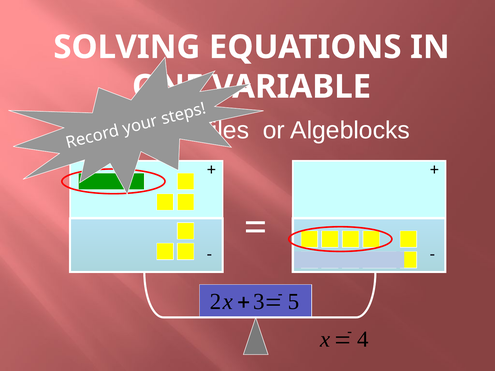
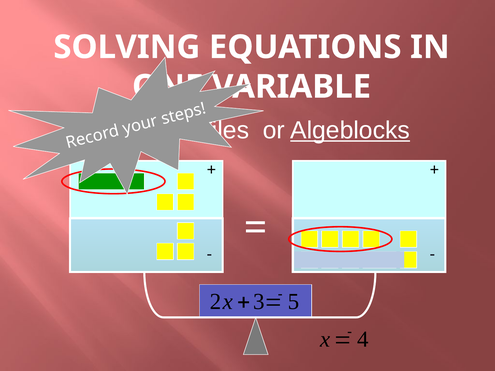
Algeblocks underline: none -> present
